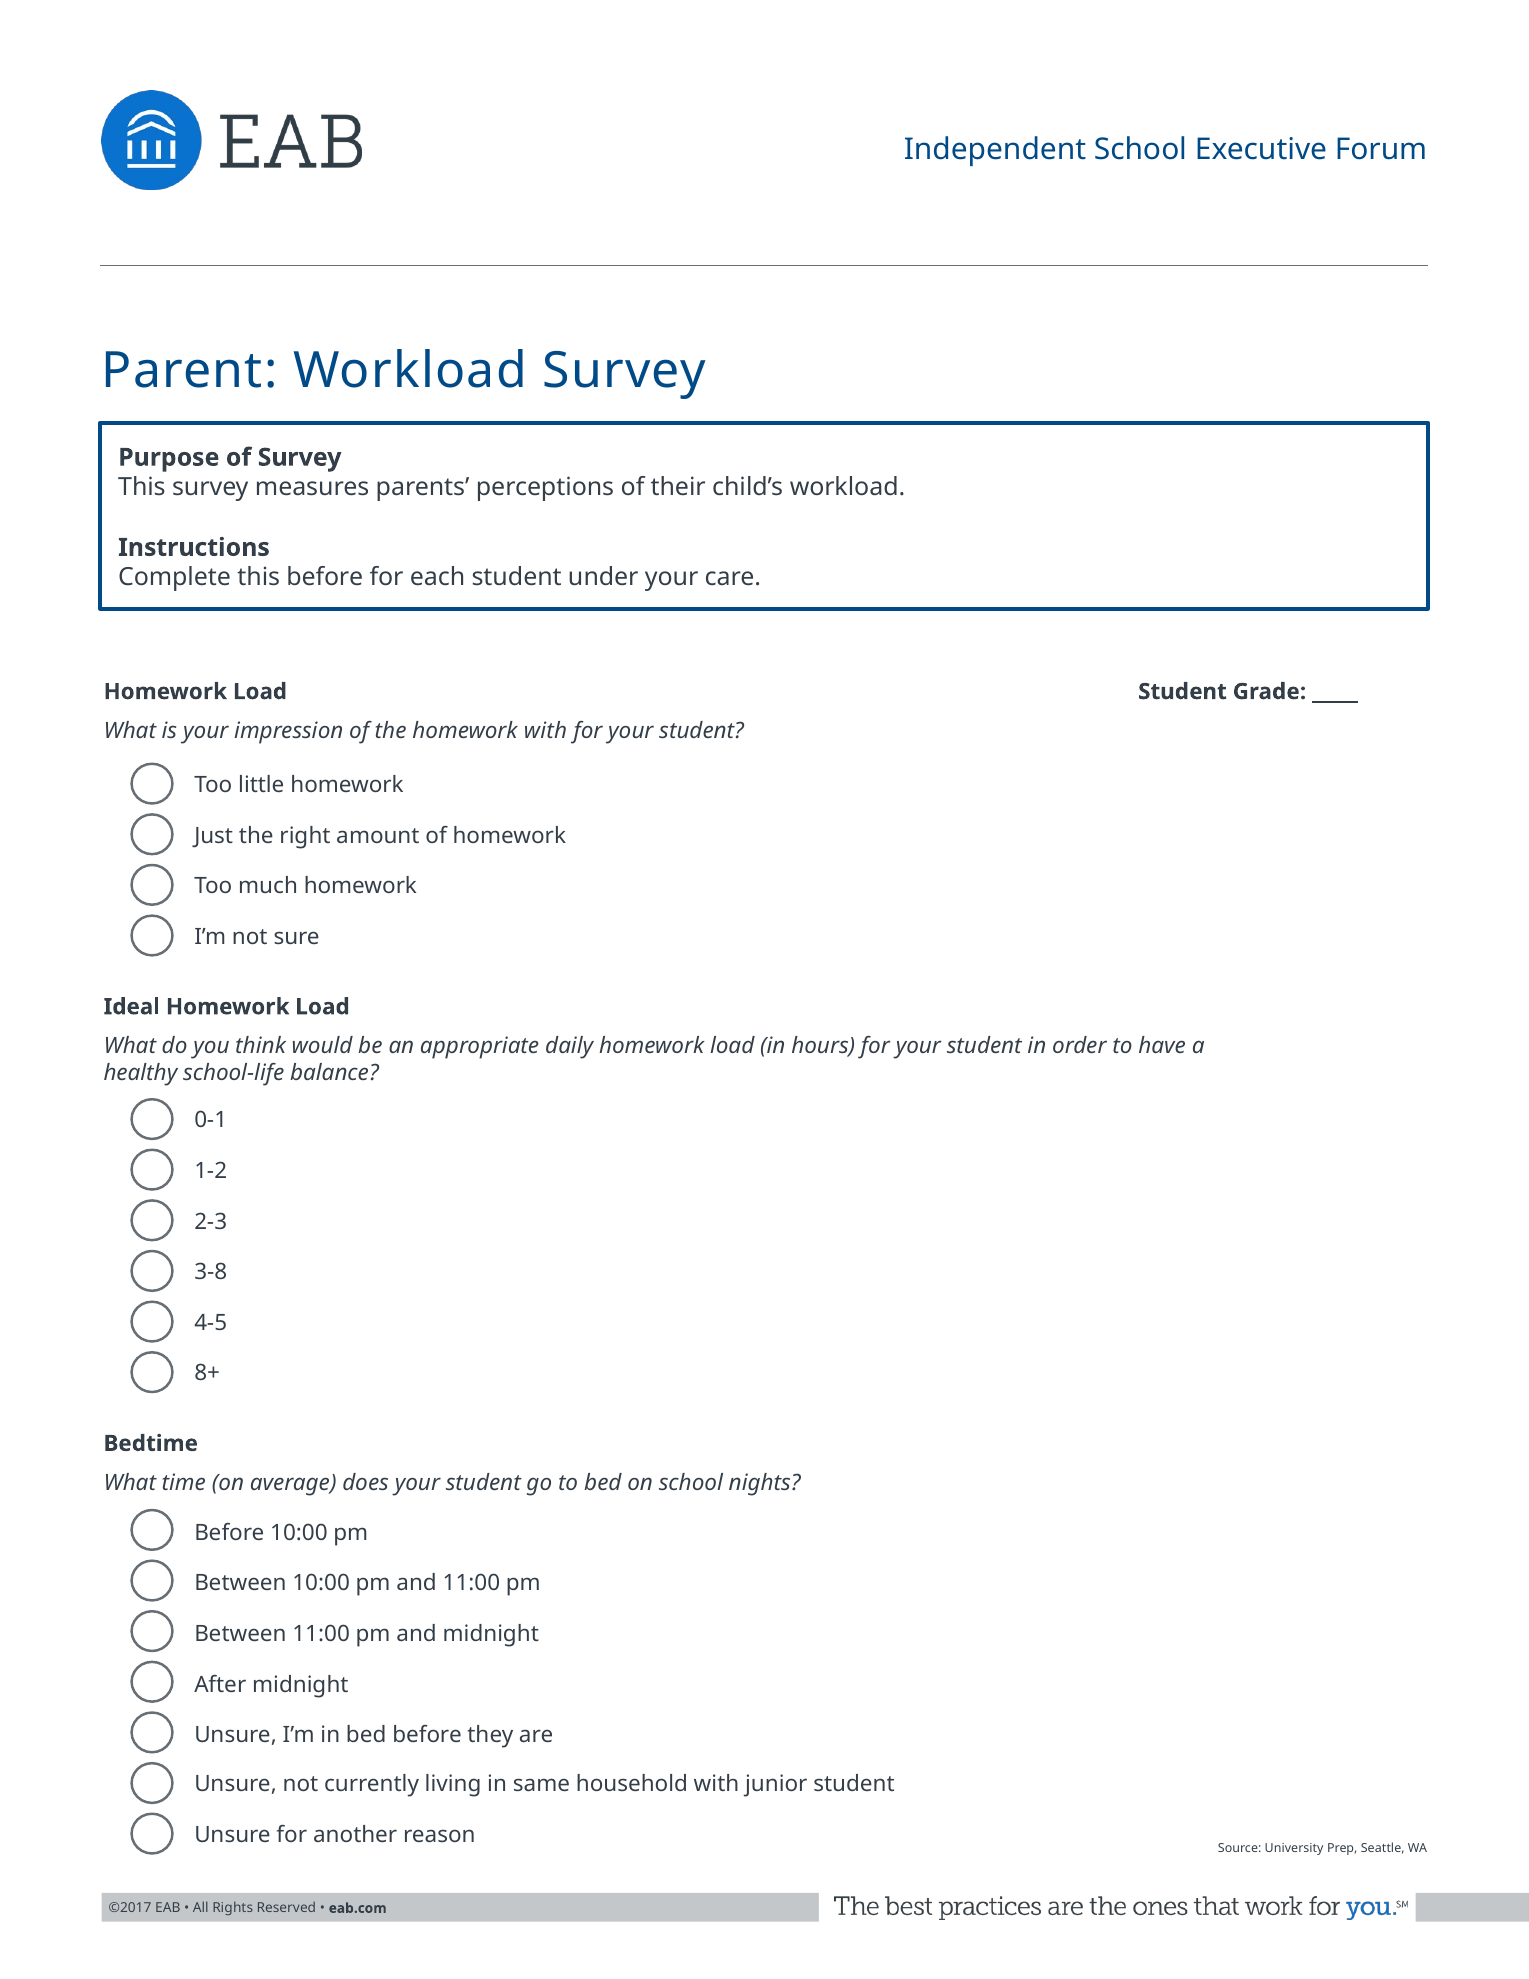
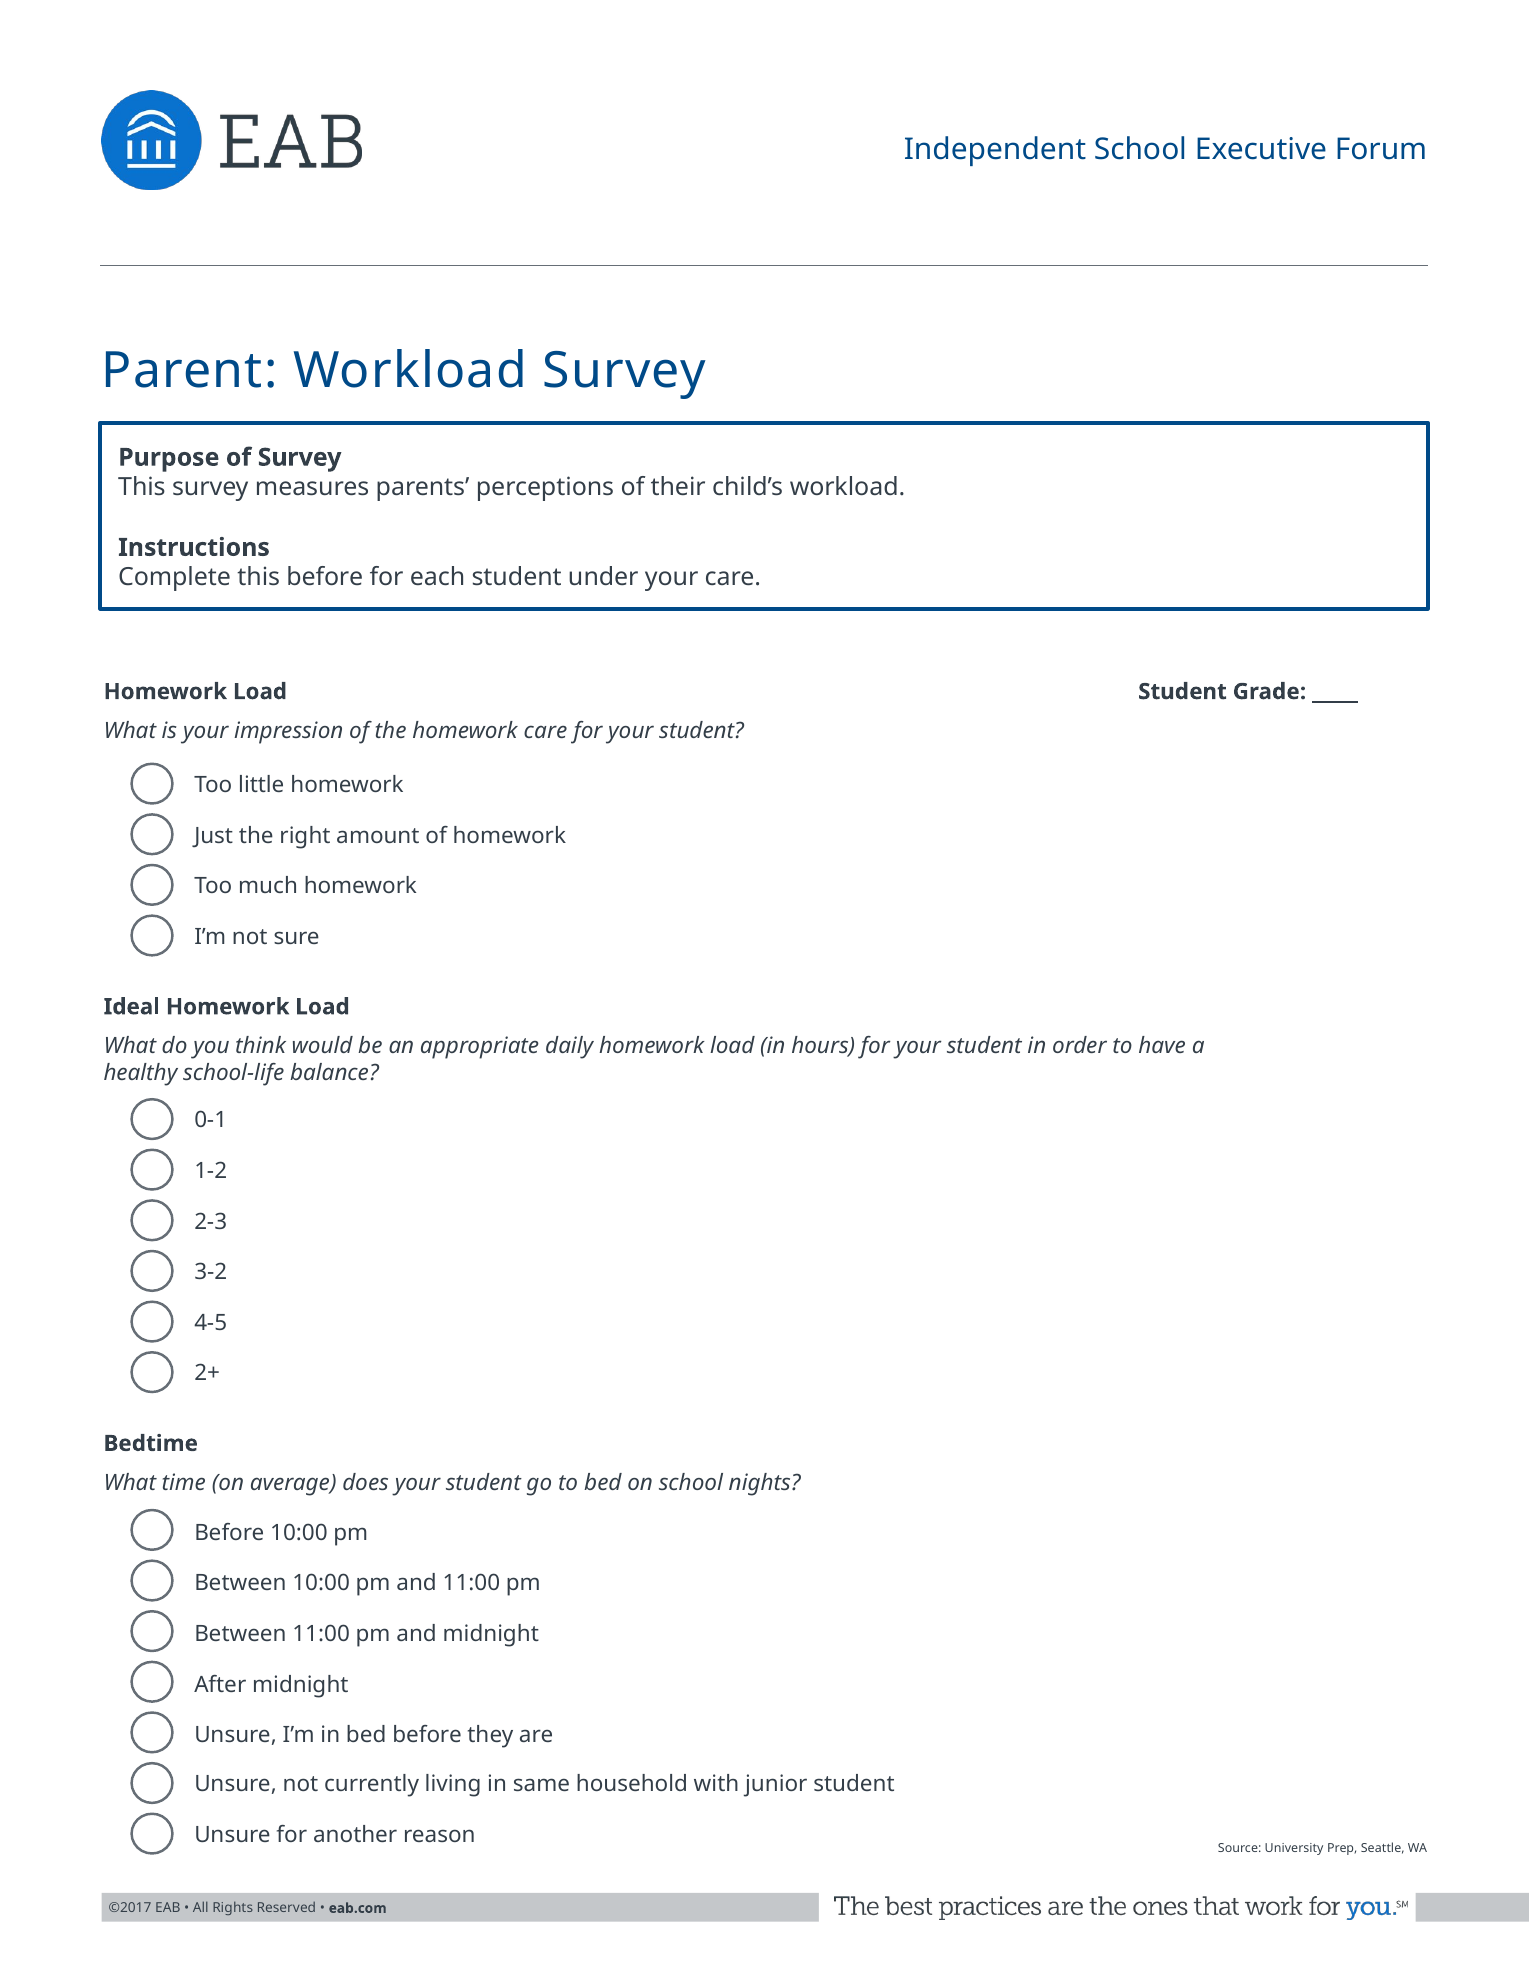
homework with: with -> care
3-8: 3-8 -> 3-2
8+: 8+ -> 2+
